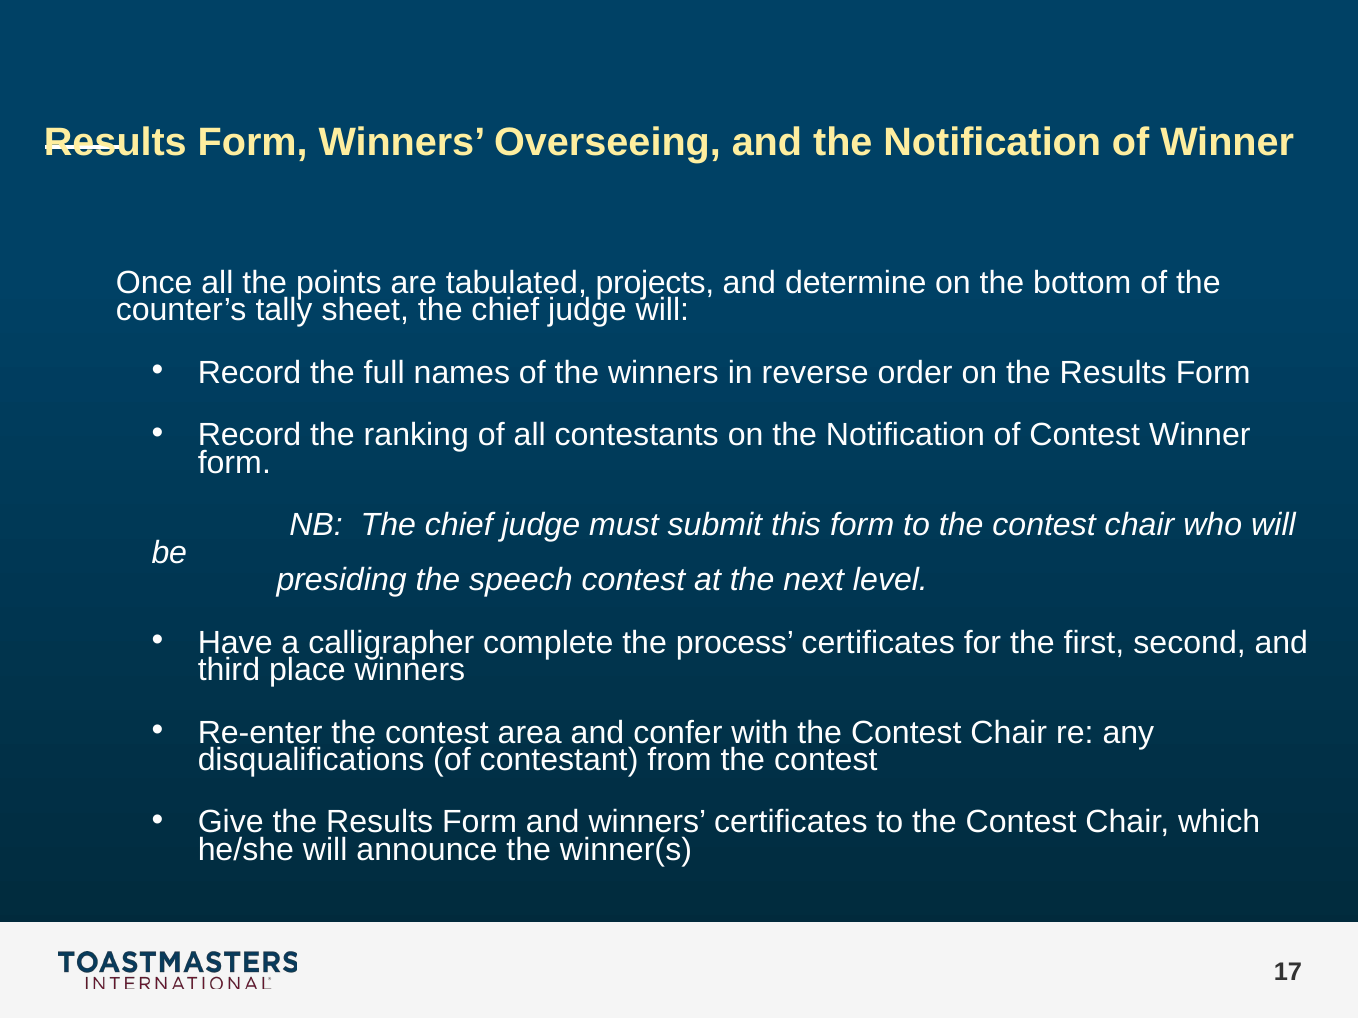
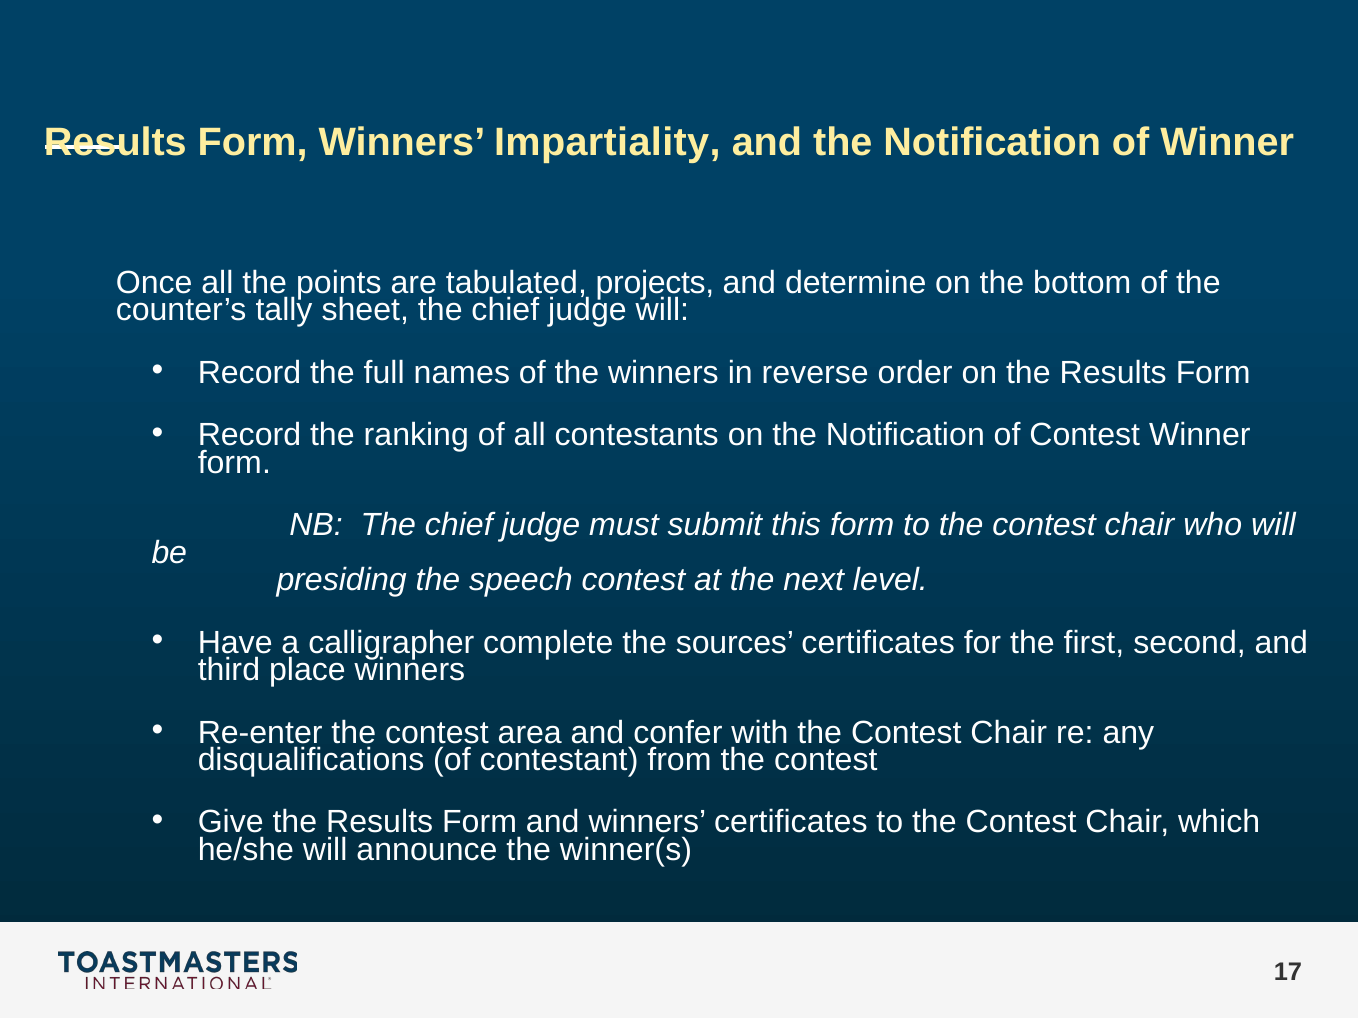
Overseeing: Overseeing -> Impartiality
process: process -> sources
